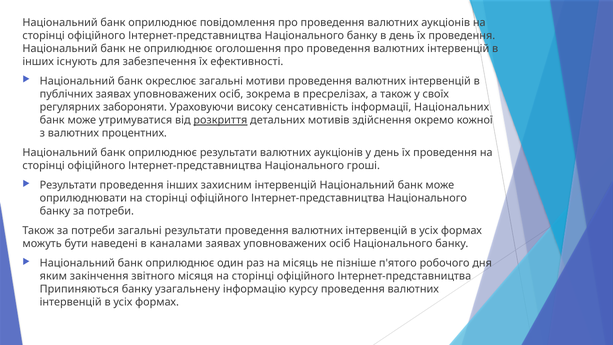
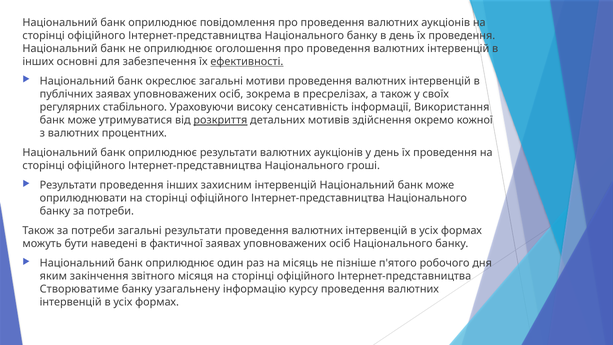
існують: існують -> основні
ефективності underline: none -> present
забороняти: забороняти -> стабільного
Національних: Національних -> Використання
каналами: каналами -> фактичної
Припиняються: Припиняються -> Створюватиме
